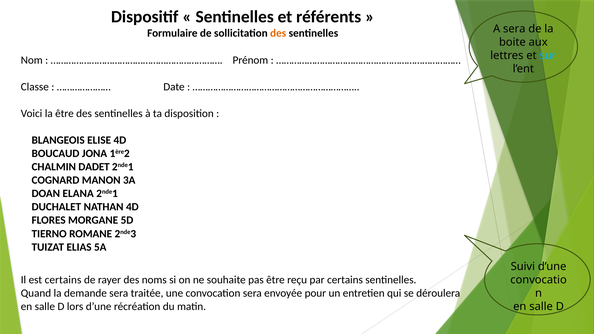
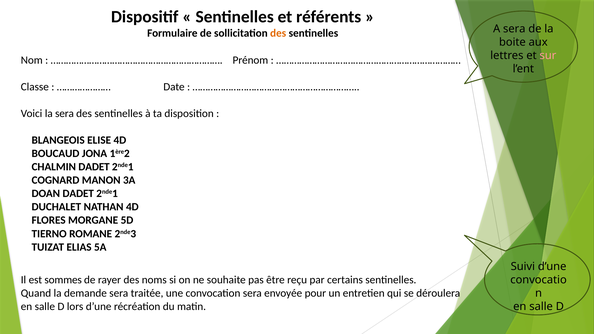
sur colour: light blue -> pink
la être: être -> sera
DOAN ELANA: ELANA -> DADET
est certains: certains -> sommes
